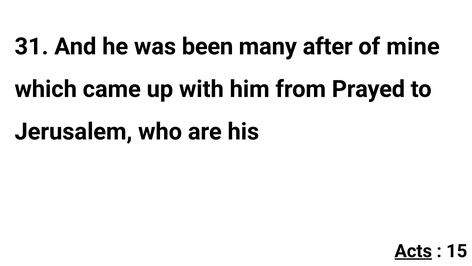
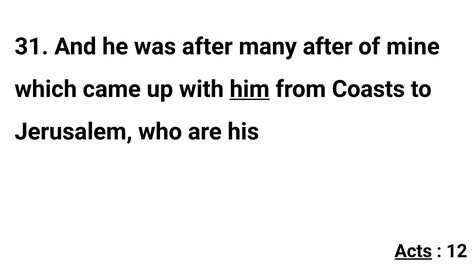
was been: been -> after
him underline: none -> present
Prayed: Prayed -> Coasts
15: 15 -> 12
